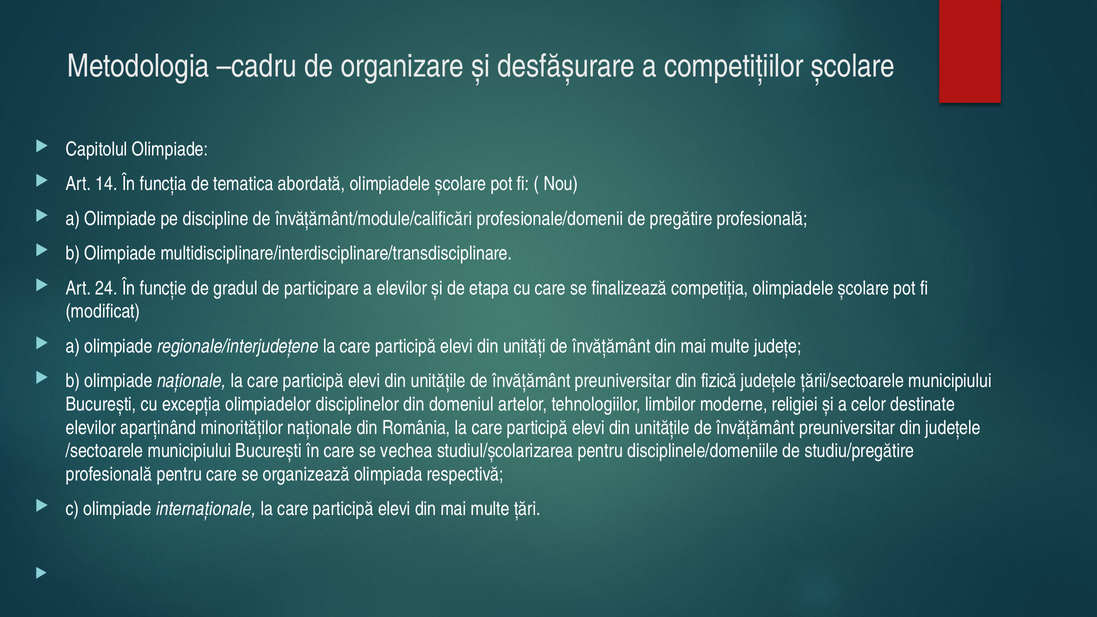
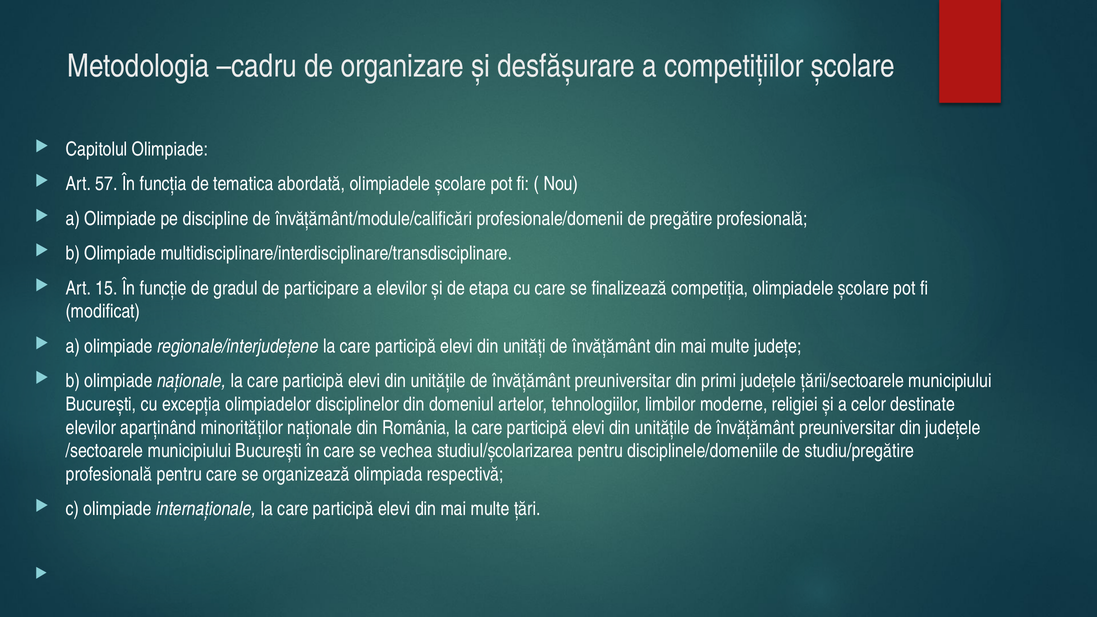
14: 14 -> 57
24: 24 -> 15
fizică: fizică -> primi
